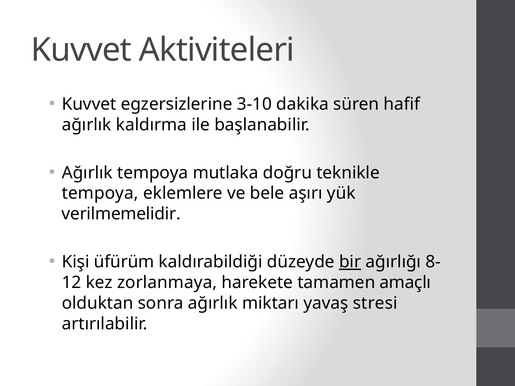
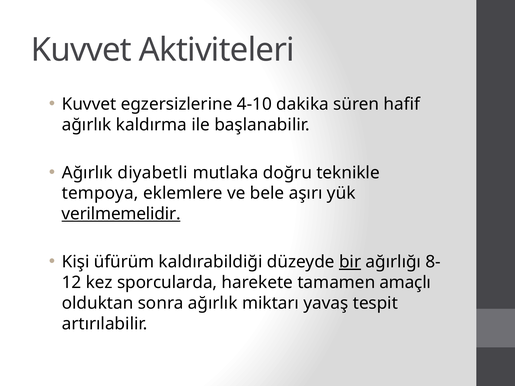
3-10: 3-10 -> 4-10
Ağırlık tempoya: tempoya -> diyabetli
verilmemelidir underline: none -> present
zorlanmaya: zorlanmaya -> sporcularda
stresi: stresi -> tespit
